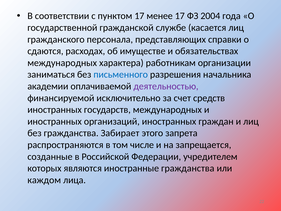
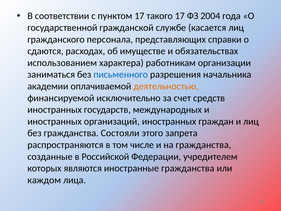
менее: менее -> такого
международных at (62, 63): международных -> использованием
деятельностью colour: purple -> orange
Забирает: Забирает -> Состояли
на запрещается: запрещается -> гражданства
